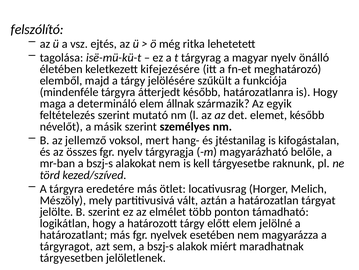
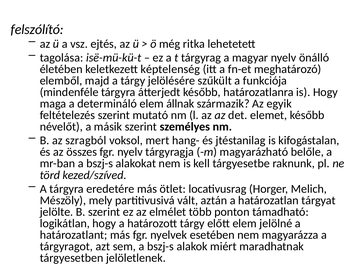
kifejezésére: kifejezésére -> képtelenség
jellemző: jellemző -> szragból
